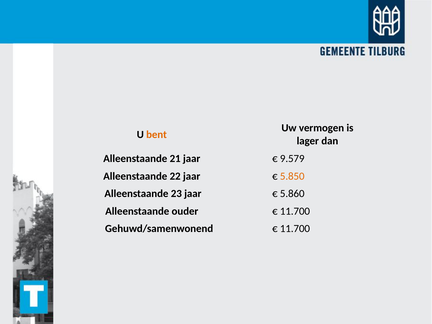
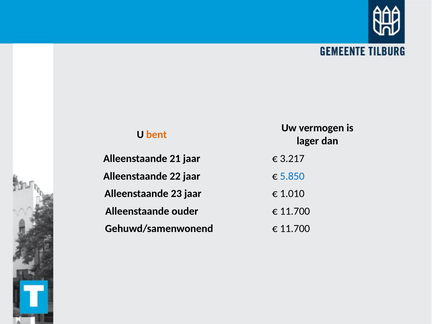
9.579: 9.579 -> 3.217
5.850 colour: orange -> blue
5.860: 5.860 -> 1.010
